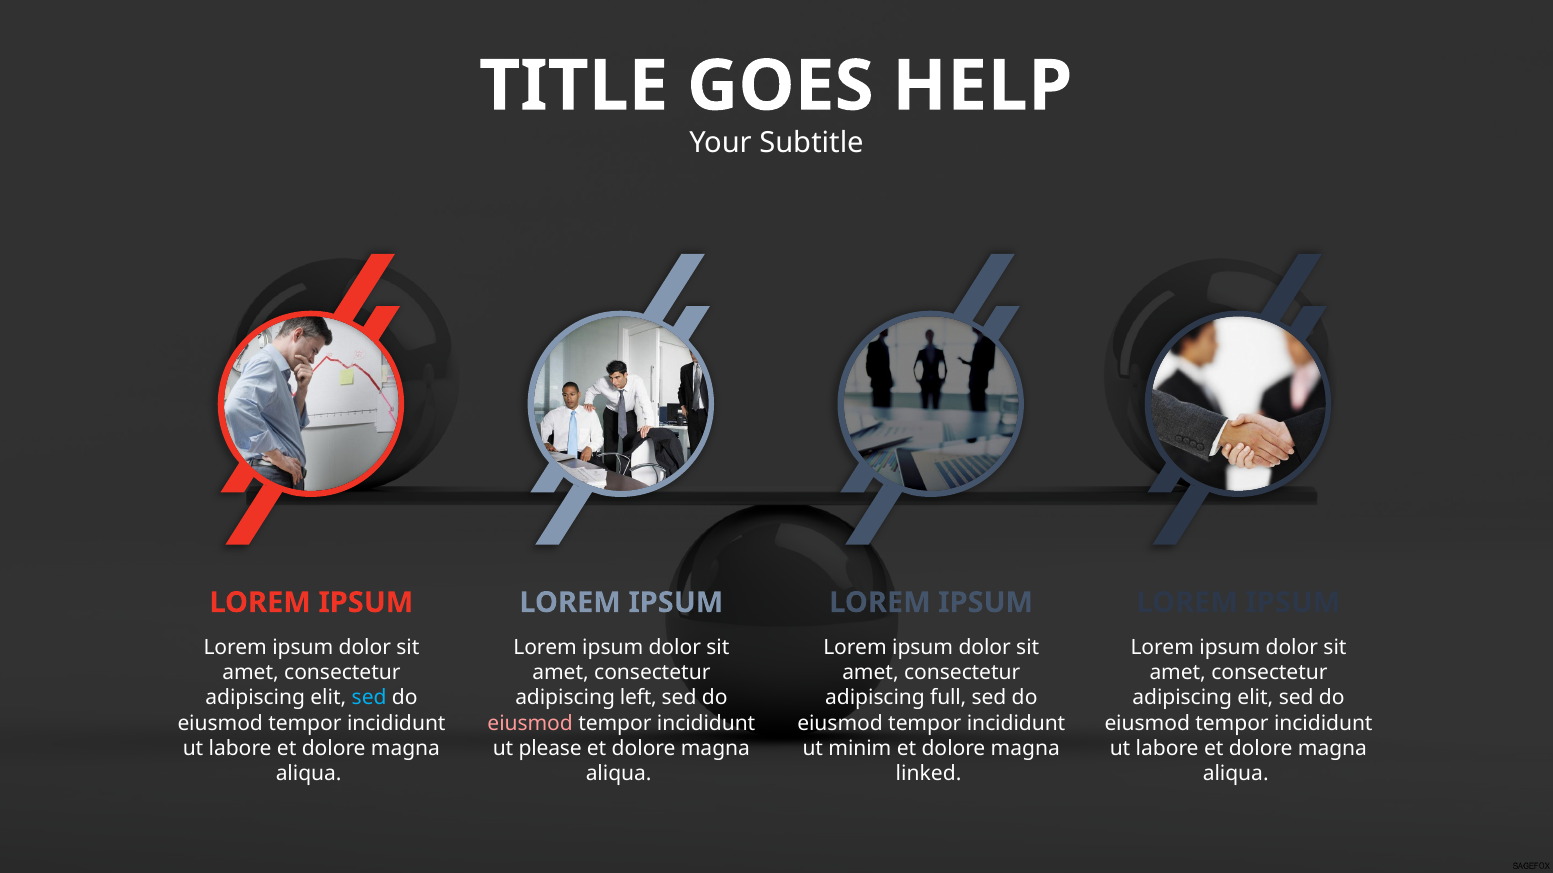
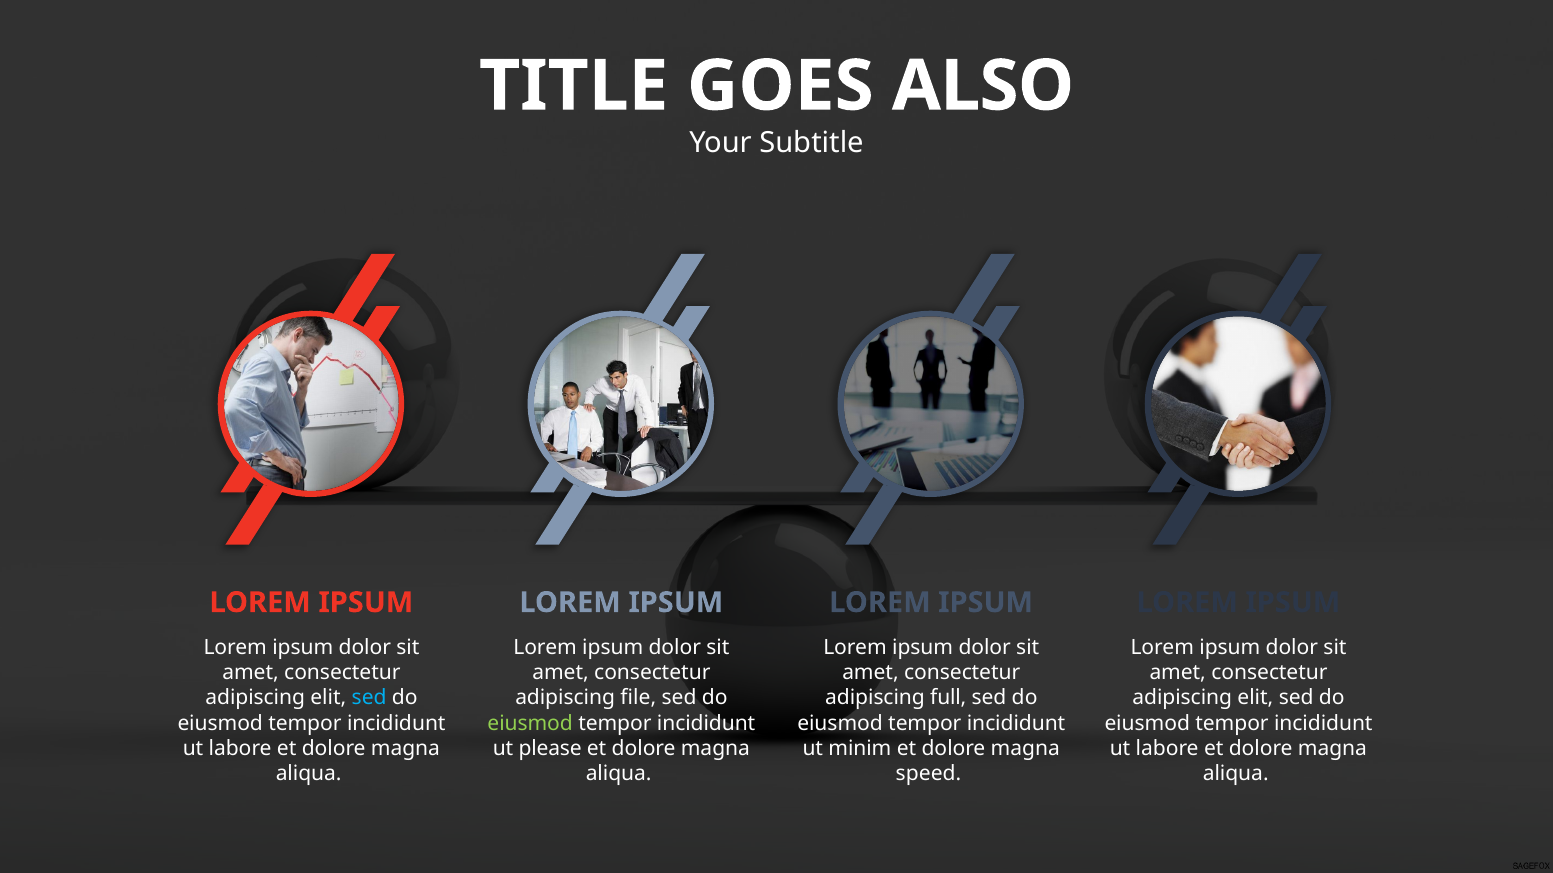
HELP: HELP -> ALSO
left: left -> file
eiusmod at (530, 724) colour: pink -> light green
linked: linked -> speed
